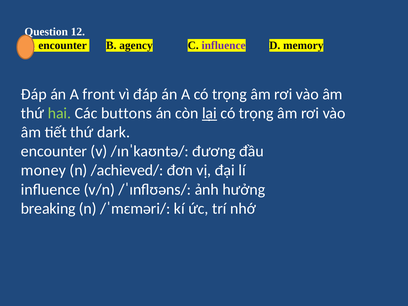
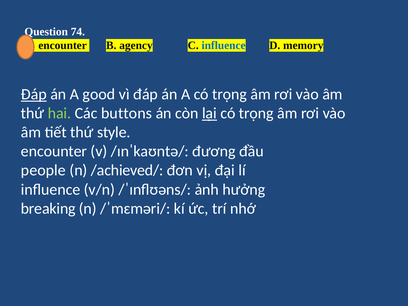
12: 12 -> 74
influence at (224, 45) colour: purple -> blue
Đáp at (34, 94) underline: none -> present
front: front -> good
dark: dark -> style
money: money -> people
